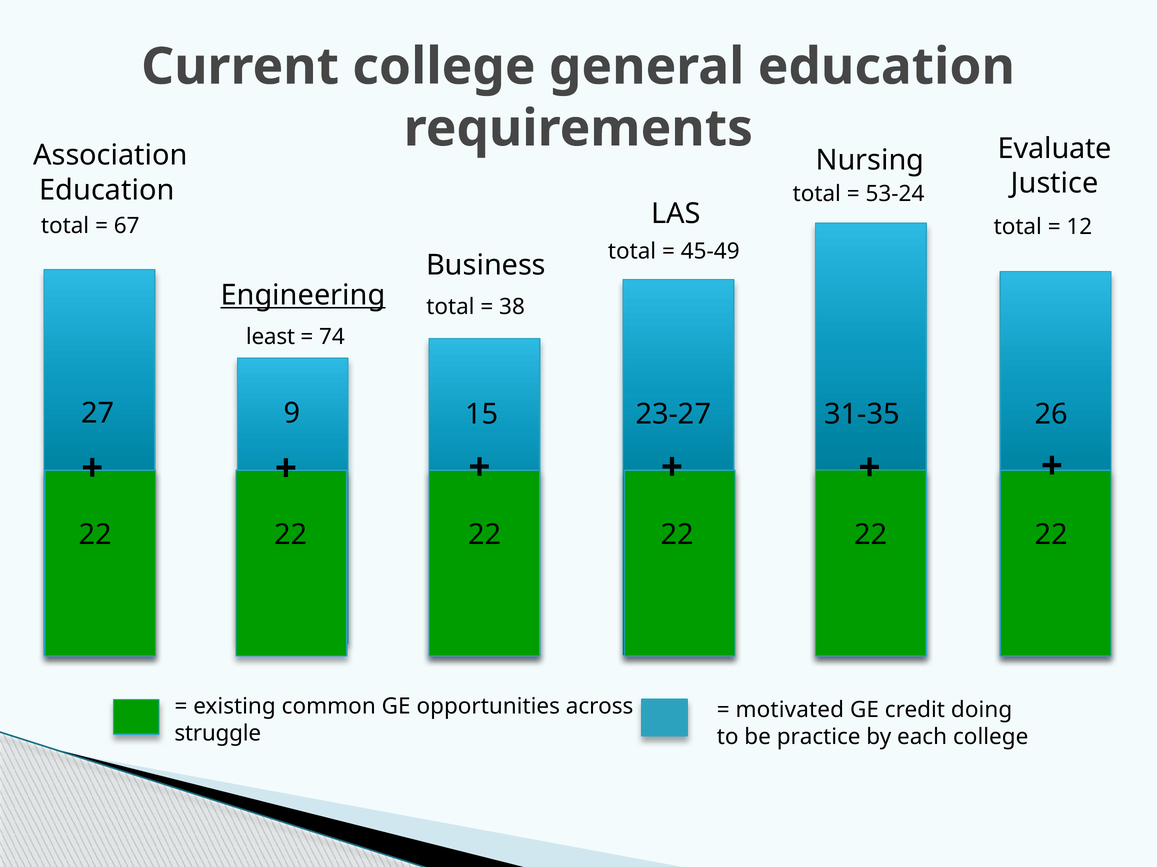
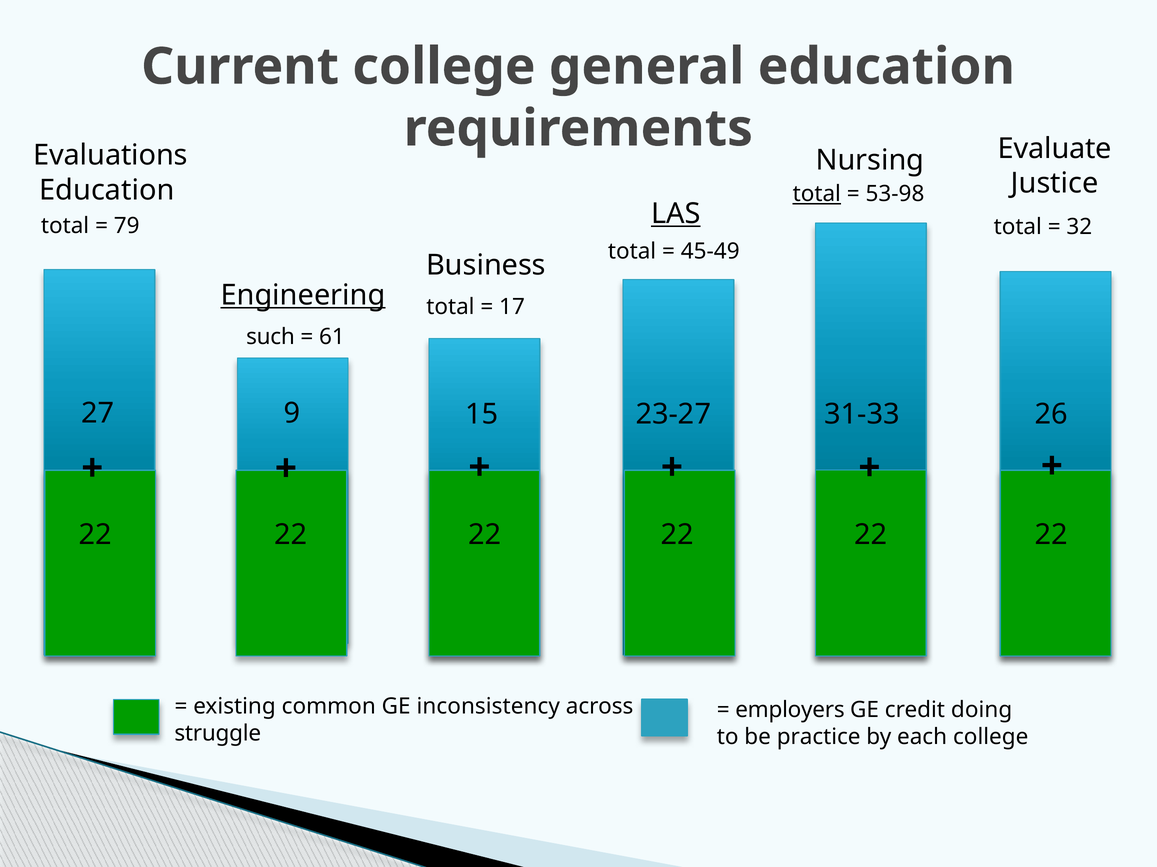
Association: Association -> Evaluations
total at (817, 194) underline: none -> present
53-24: 53-24 -> 53-98
LAS underline: none -> present
67: 67 -> 79
12: 12 -> 32
38: 38 -> 17
least: least -> such
74: 74 -> 61
31-35: 31-35 -> 31-33
opportunities: opportunities -> inconsistency
motivated: motivated -> employers
